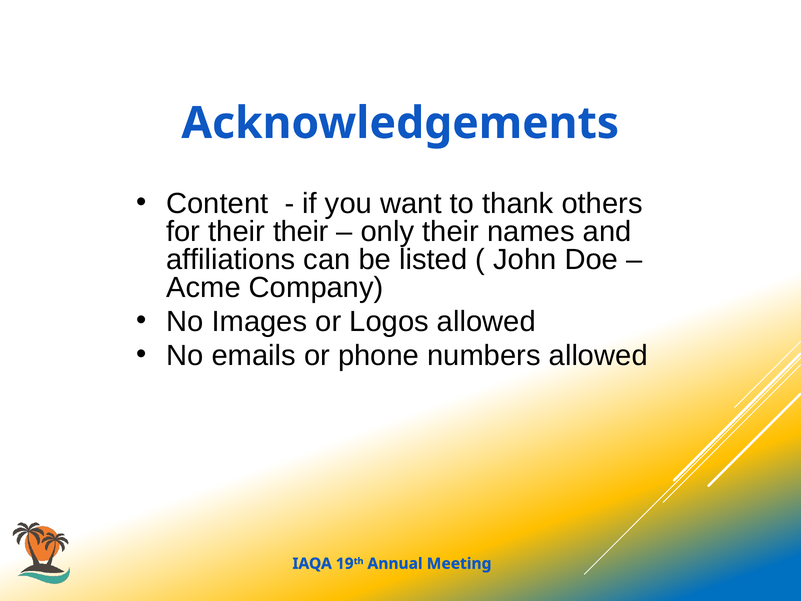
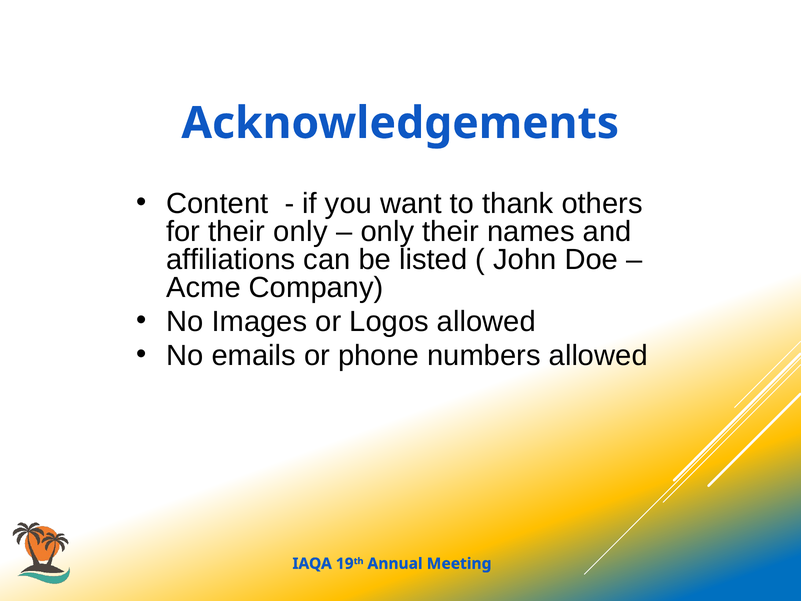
their their: their -> only
